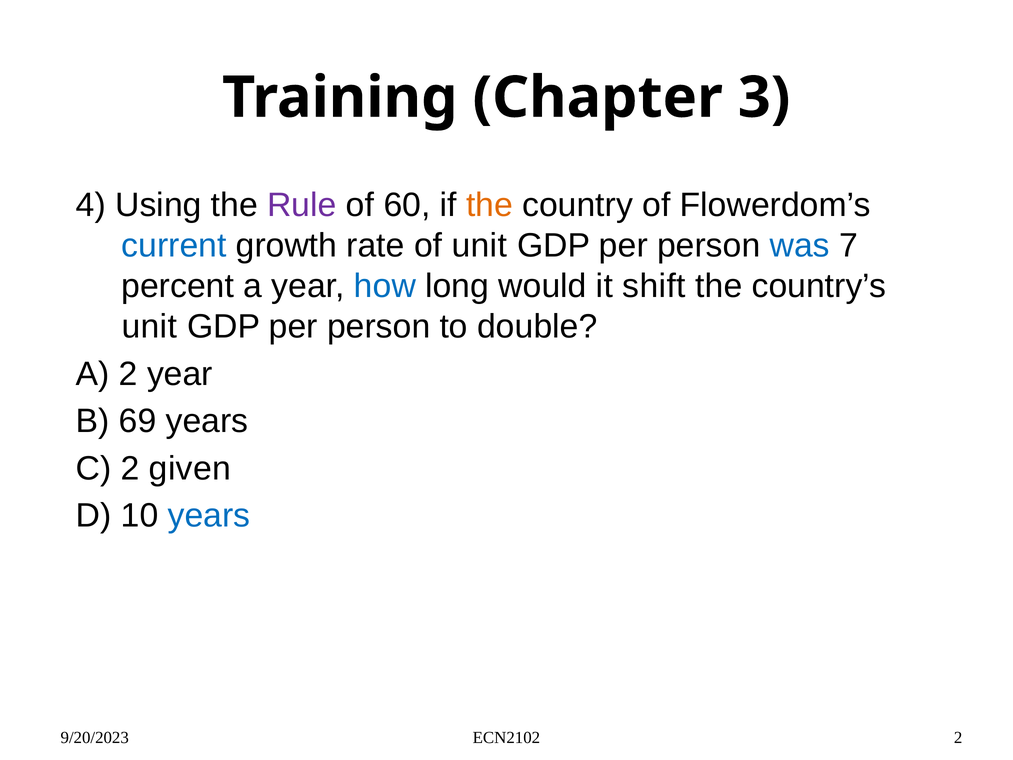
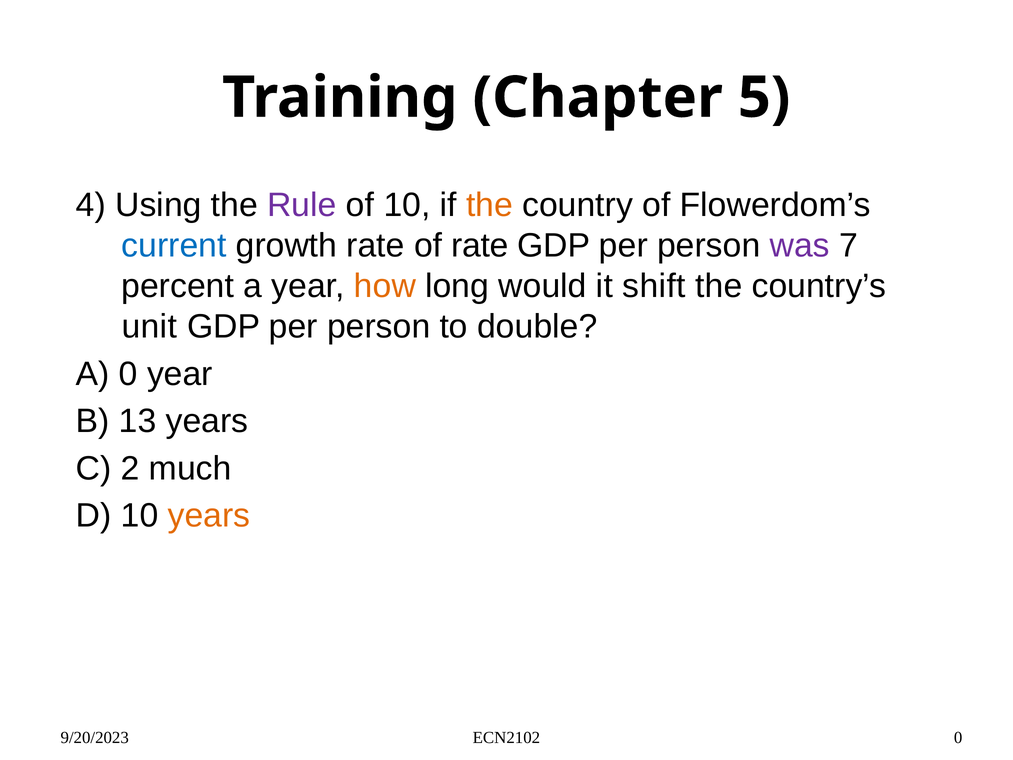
3: 3 -> 5
of 60: 60 -> 10
of unit: unit -> rate
was colour: blue -> purple
how colour: blue -> orange
A 2: 2 -> 0
69: 69 -> 13
given: given -> much
years at (209, 516) colour: blue -> orange
ECN2102 2: 2 -> 0
